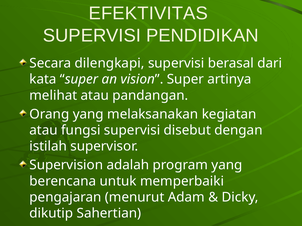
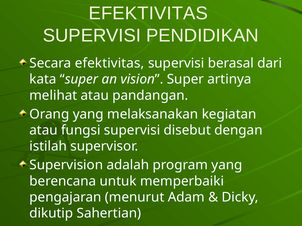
Secara dilengkapi: dilengkapi -> efektivitas
